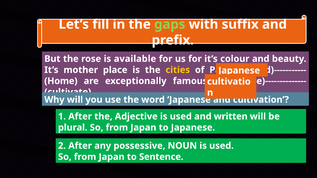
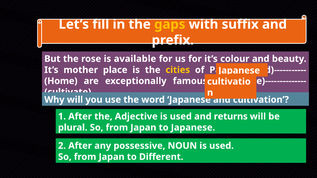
gaps colour: light green -> yellow
written: written -> returns
Sentence: Sentence -> Different
